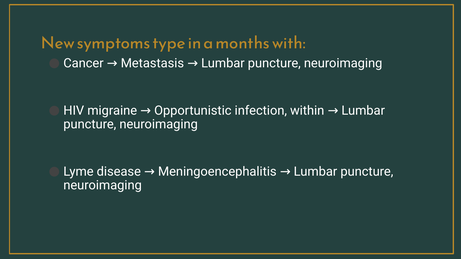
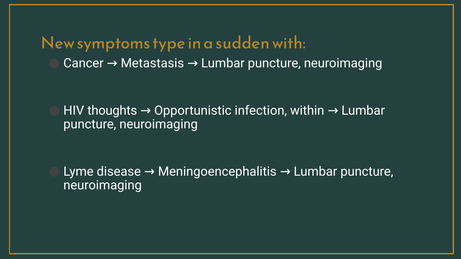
months: months -> sudden
migraine: migraine -> thoughts
